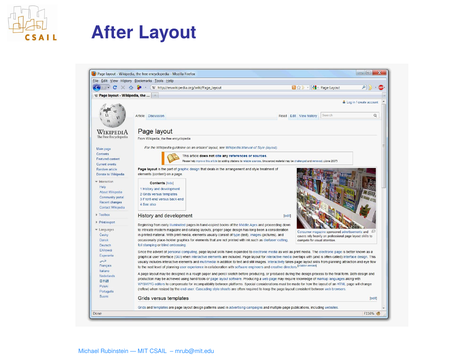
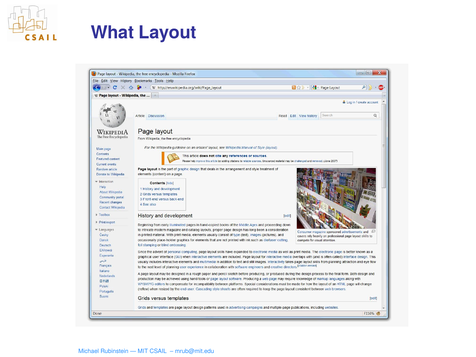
After: After -> What
